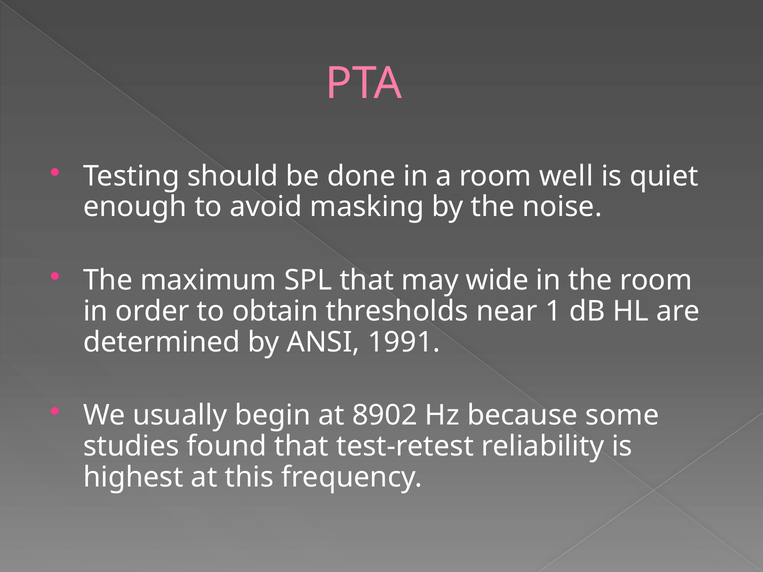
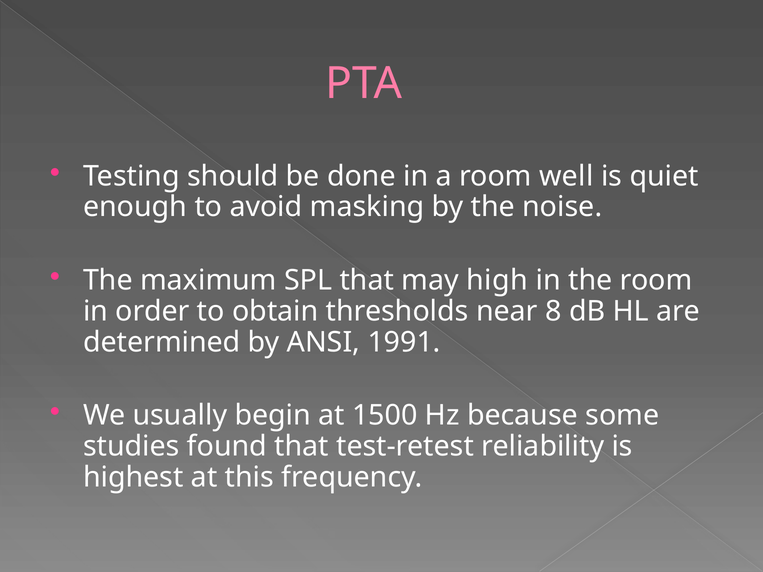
wide: wide -> high
1: 1 -> 8
8902: 8902 -> 1500
